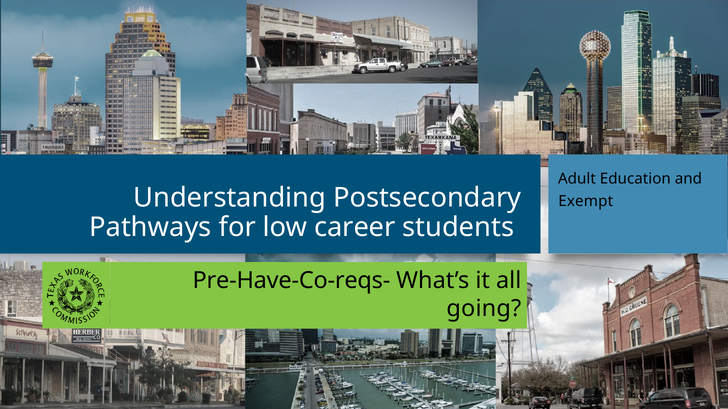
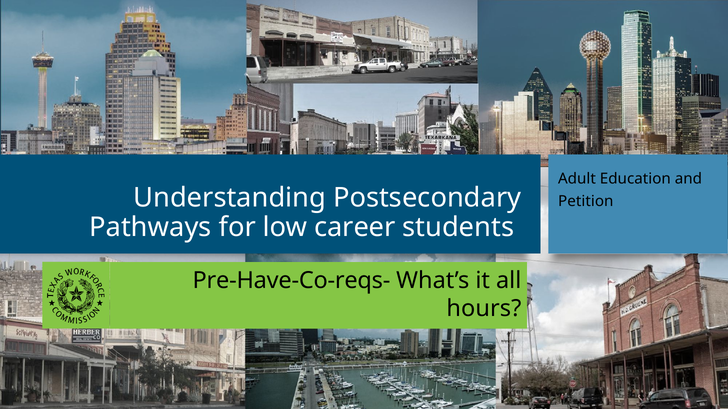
Exempt: Exempt -> Petition
going: going -> hours
